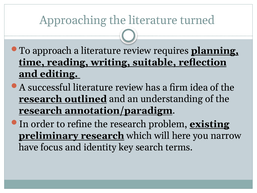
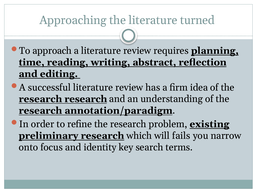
suitable: suitable -> abstract
research outlined: outlined -> research
here: here -> fails
have: have -> onto
